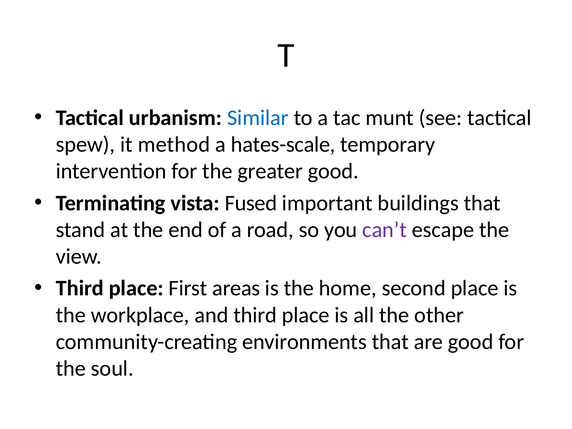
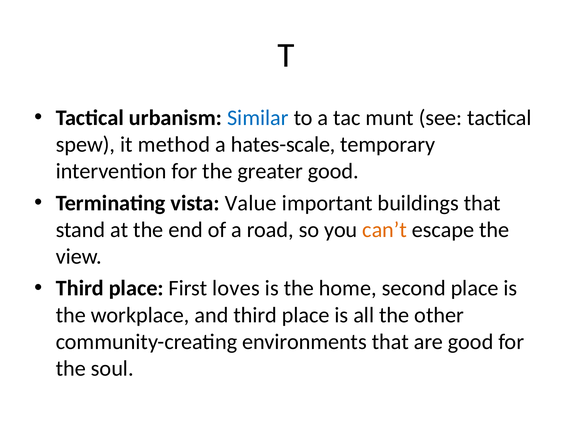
Fused: Fused -> Value
can’t colour: purple -> orange
areas: areas -> loves
